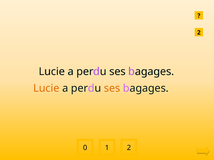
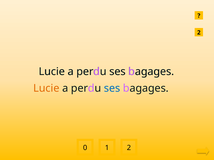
ses at (112, 88) colour: orange -> blue
